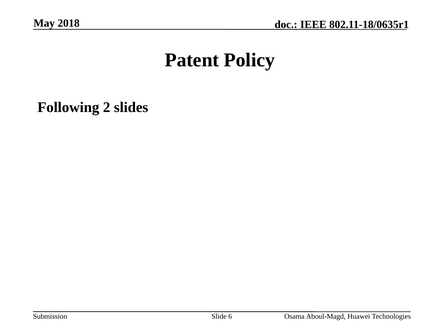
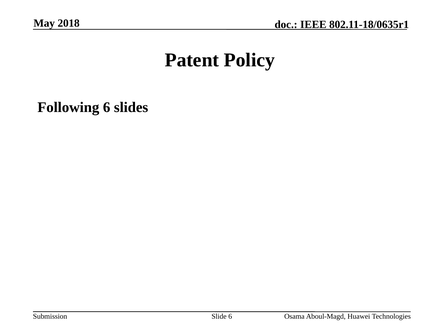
Following 2: 2 -> 6
